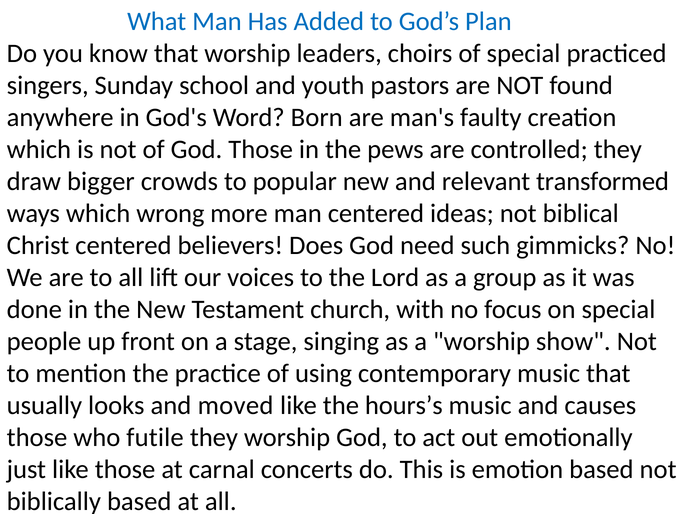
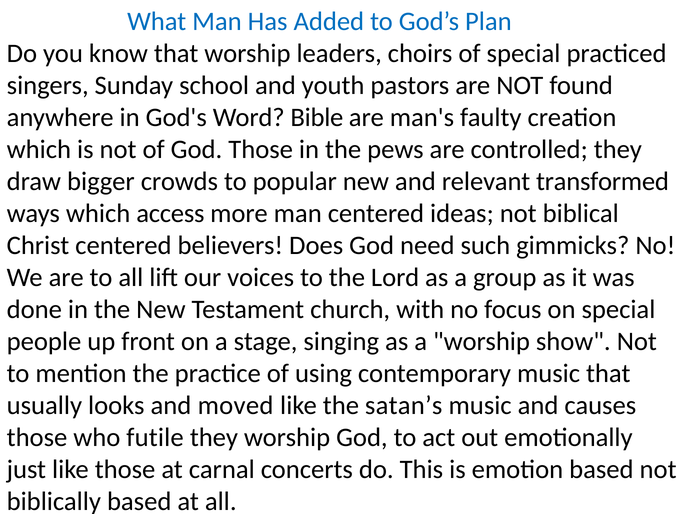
Born: Born -> Bible
wrong: wrong -> access
hours’s: hours’s -> satan’s
